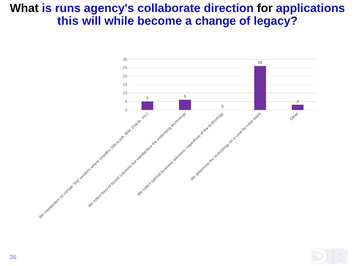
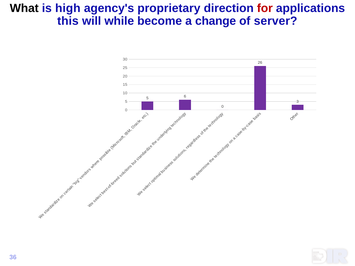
runs: runs -> high
collaborate: collaborate -> proprietary
for colour: black -> red
legacy: legacy -> server
